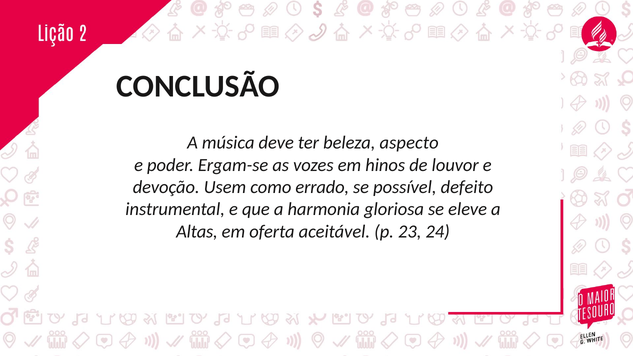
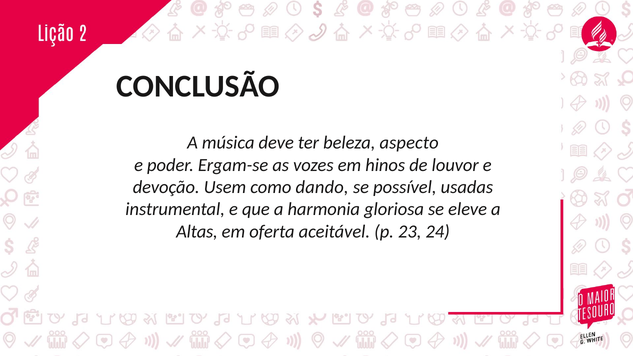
errado: errado -> dando
defeito: defeito -> usadas
